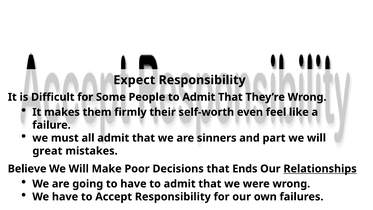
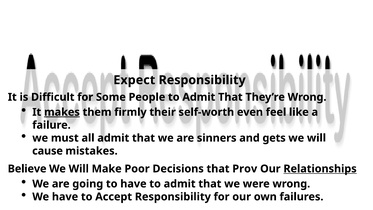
makes underline: none -> present
part: part -> gets
great: great -> cause
Ends: Ends -> Prov
